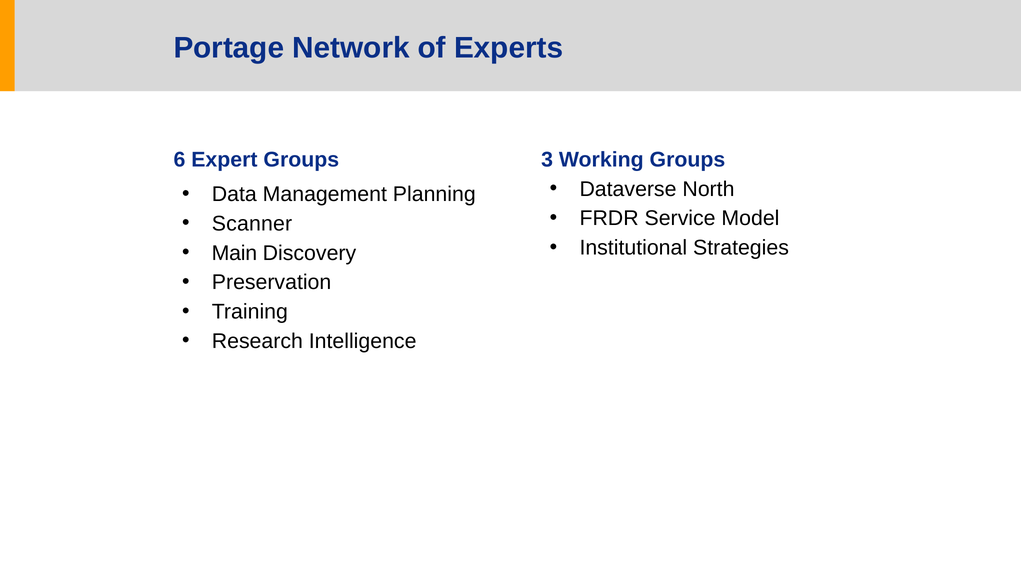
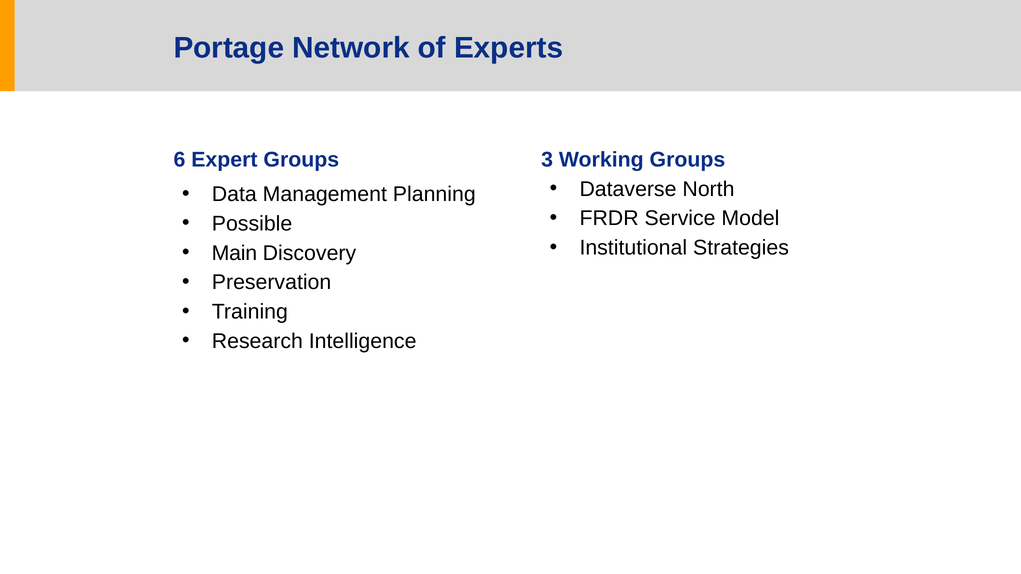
Scanner: Scanner -> Possible
